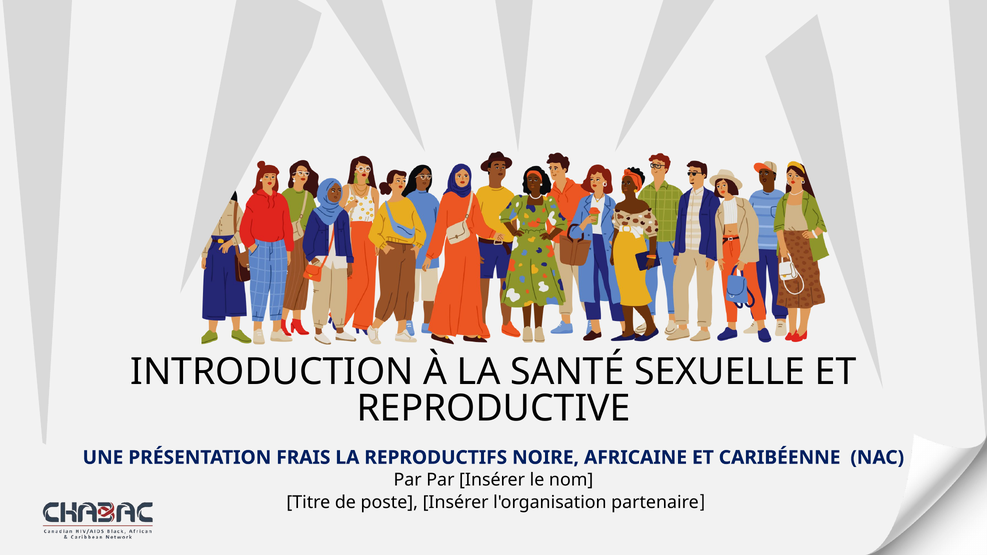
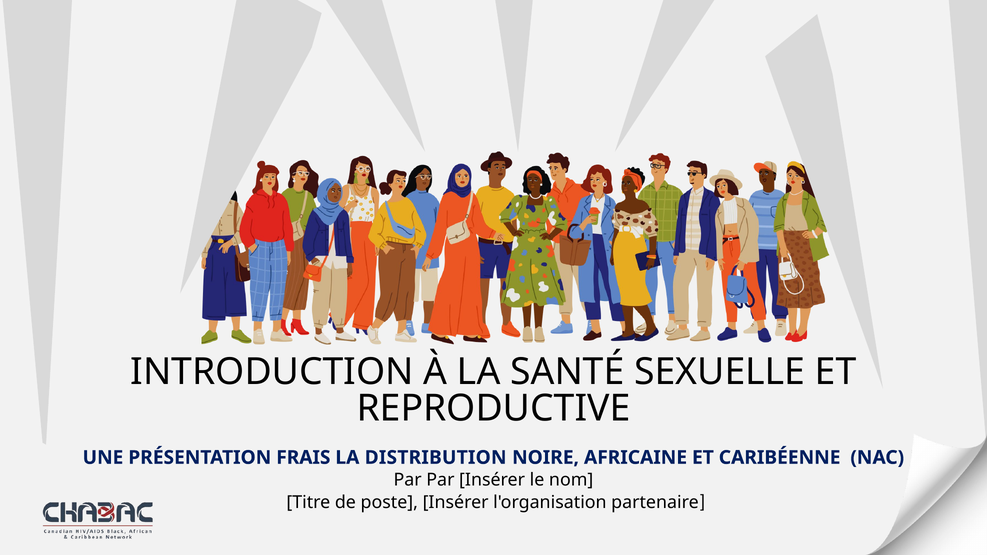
REPRODUCTIFS: REPRODUCTIFS -> DISTRIBUTION
